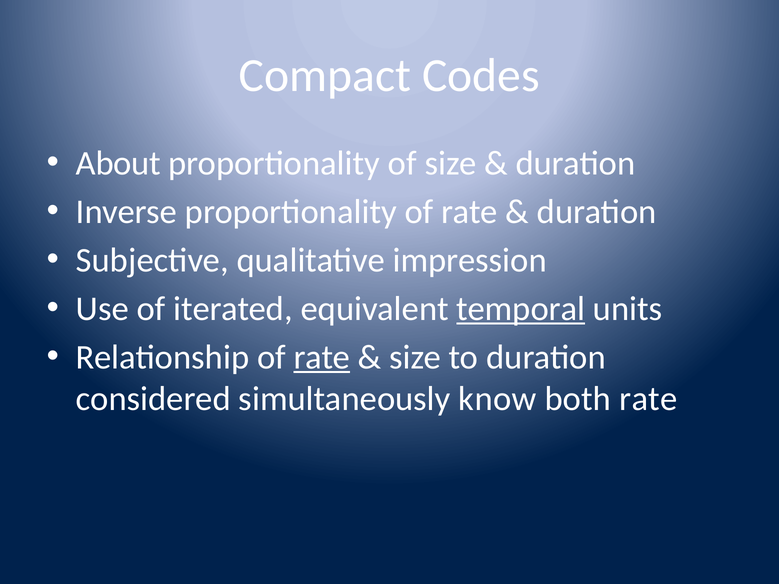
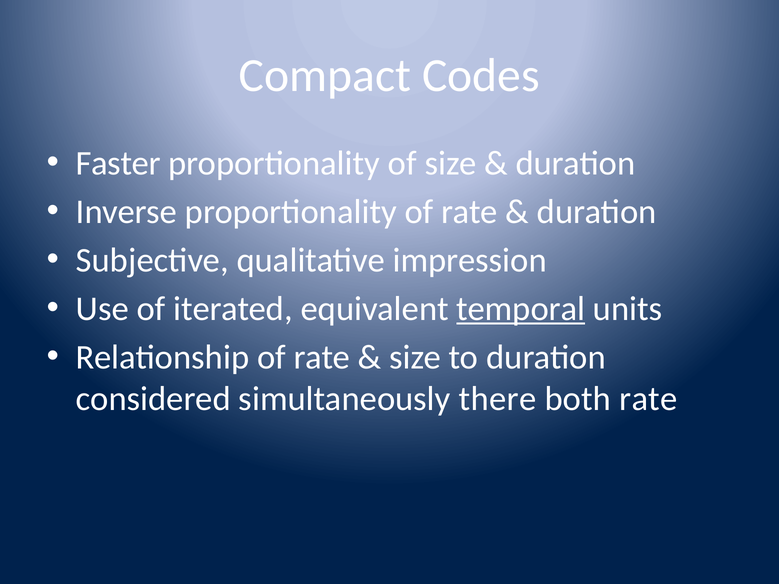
About: About -> Faster
rate at (322, 357) underline: present -> none
know: know -> there
